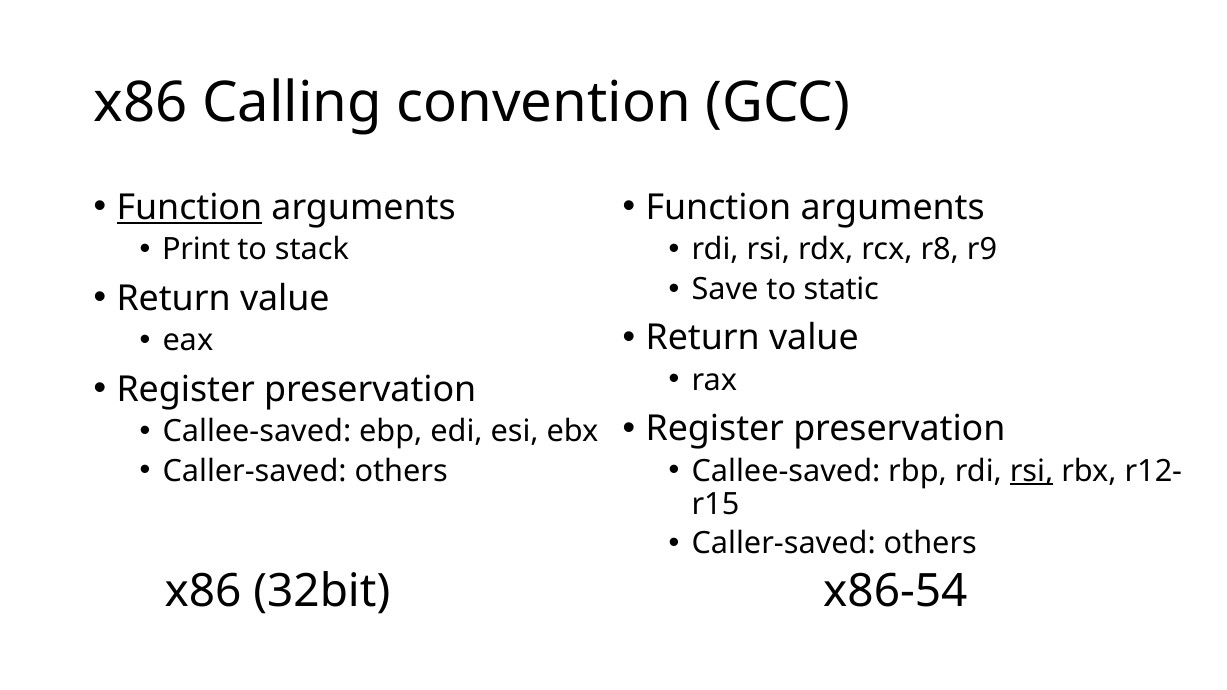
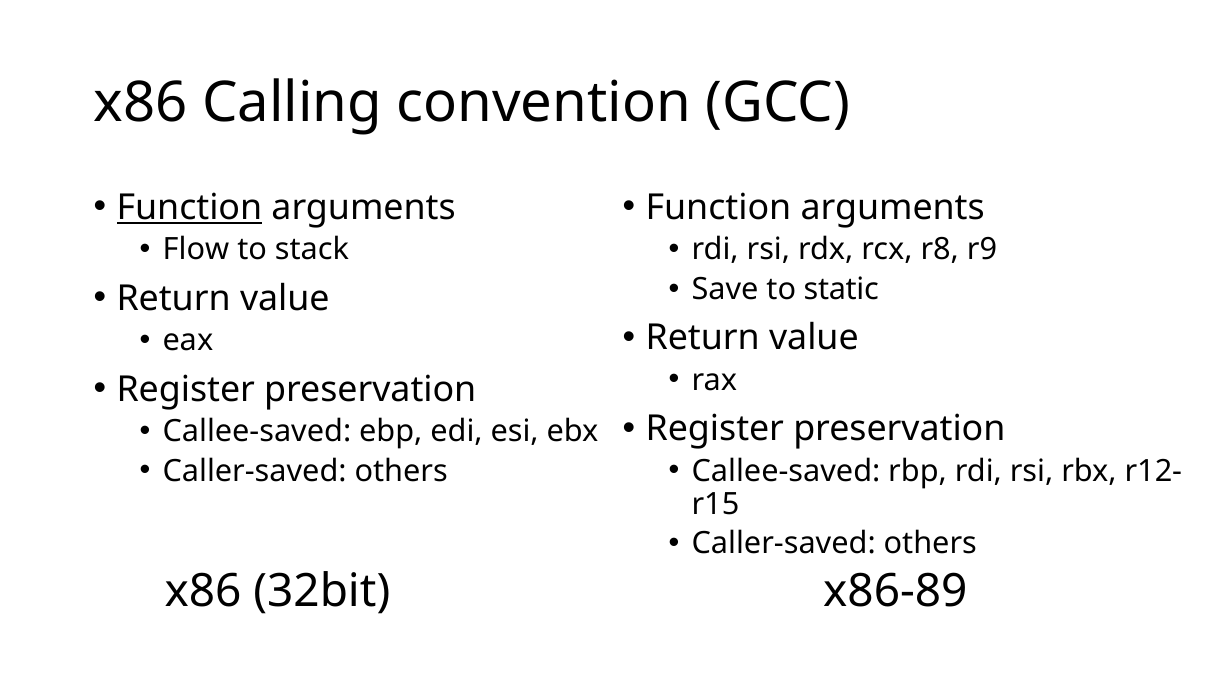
Print: Print -> Flow
rsi at (1032, 471) underline: present -> none
x86-54: x86-54 -> x86-89
